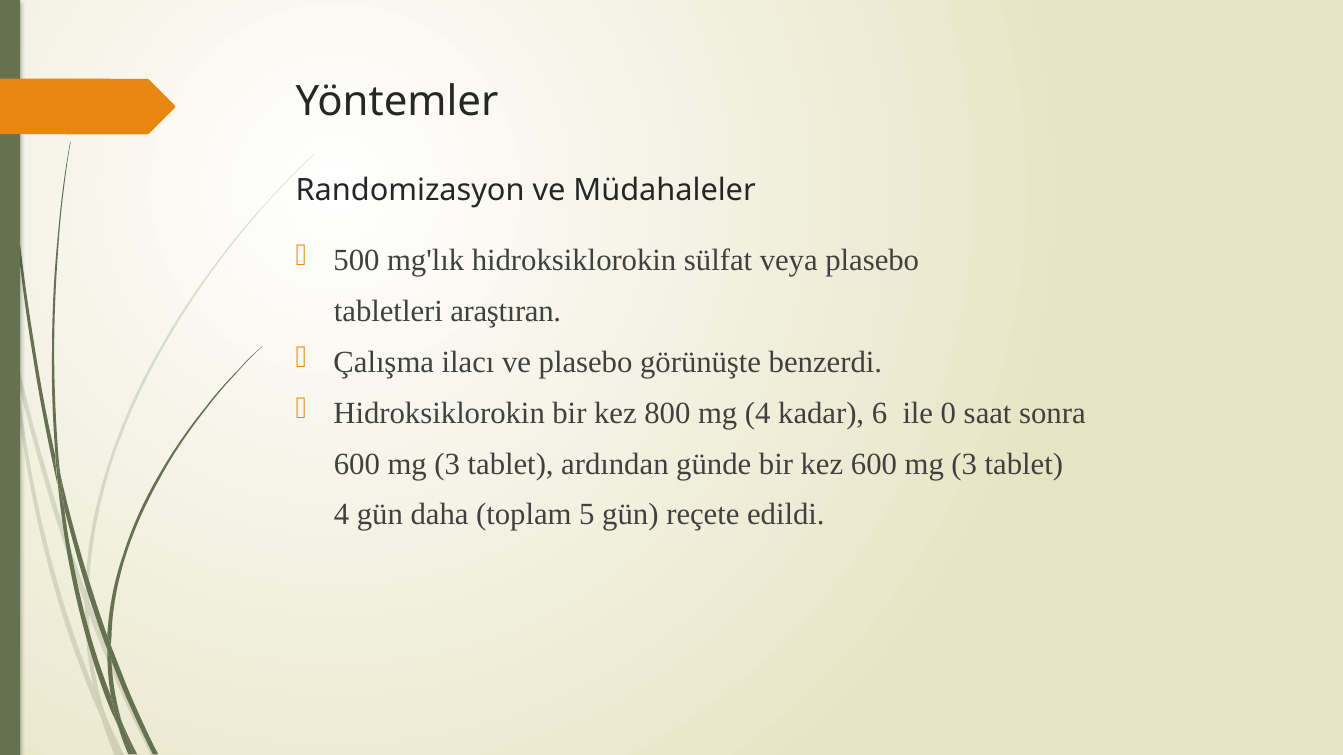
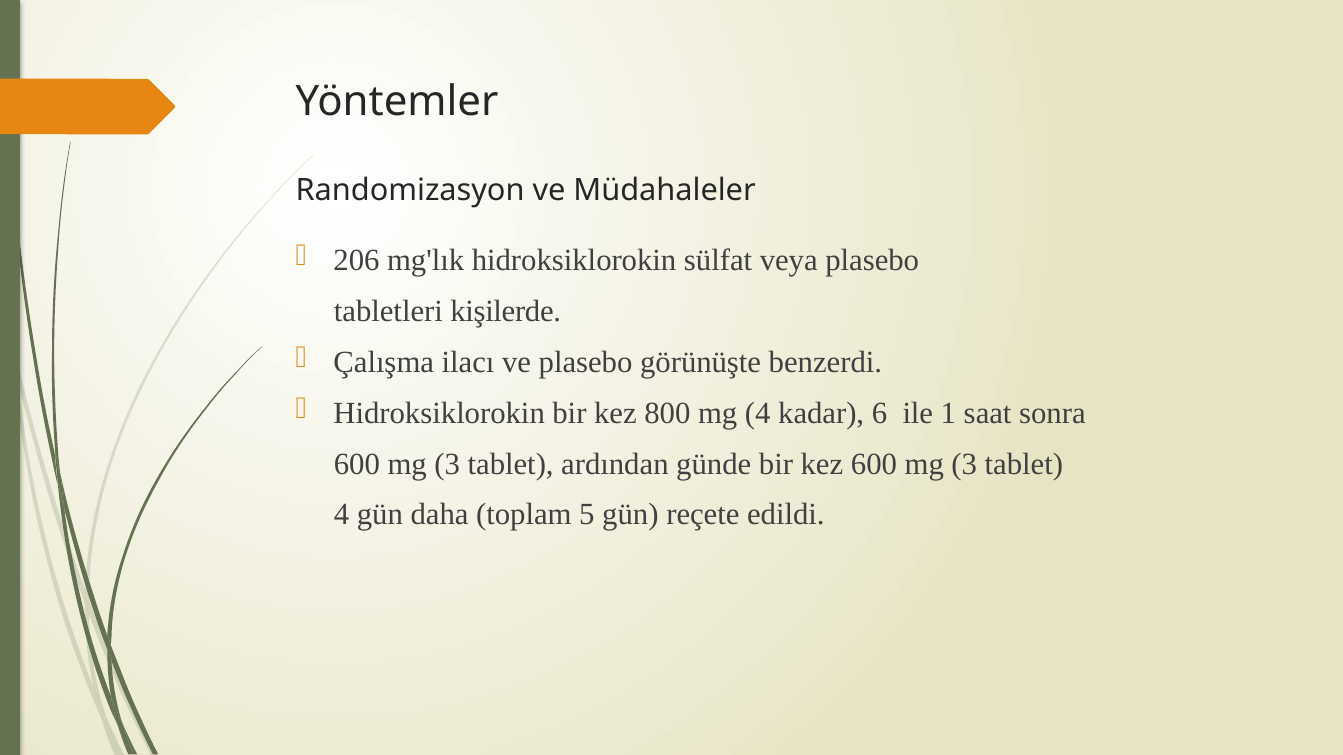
500: 500 -> 206
araştıran: araştıran -> kişilerde
0: 0 -> 1
